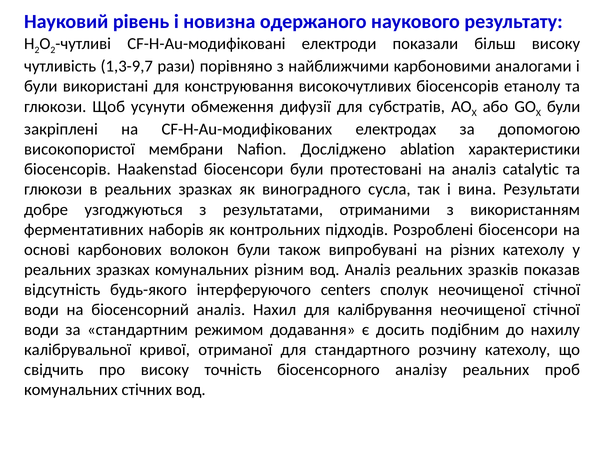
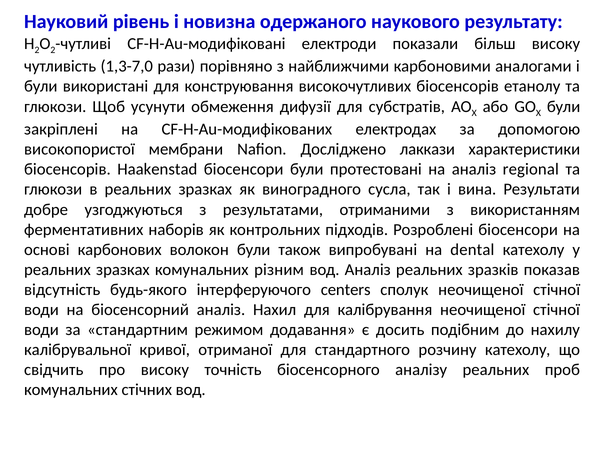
1,3-9,7: 1,3-9,7 -> 1,3-7,0
ablation: ablation -> лаккази
catalytic: catalytic -> regional
різних: різних -> dental
